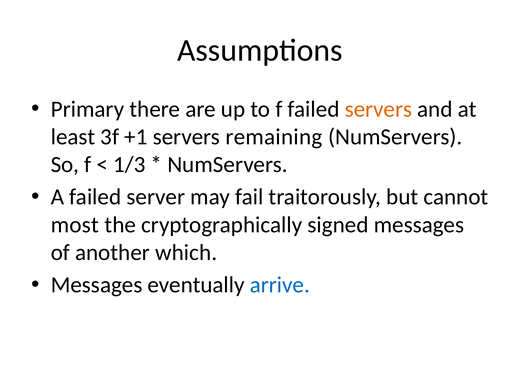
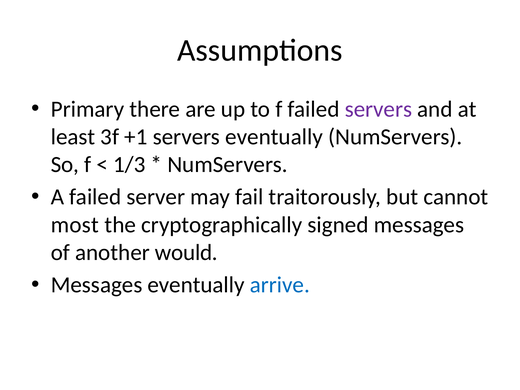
servers at (378, 109) colour: orange -> purple
servers remaining: remaining -> eventually
which: which -> would
